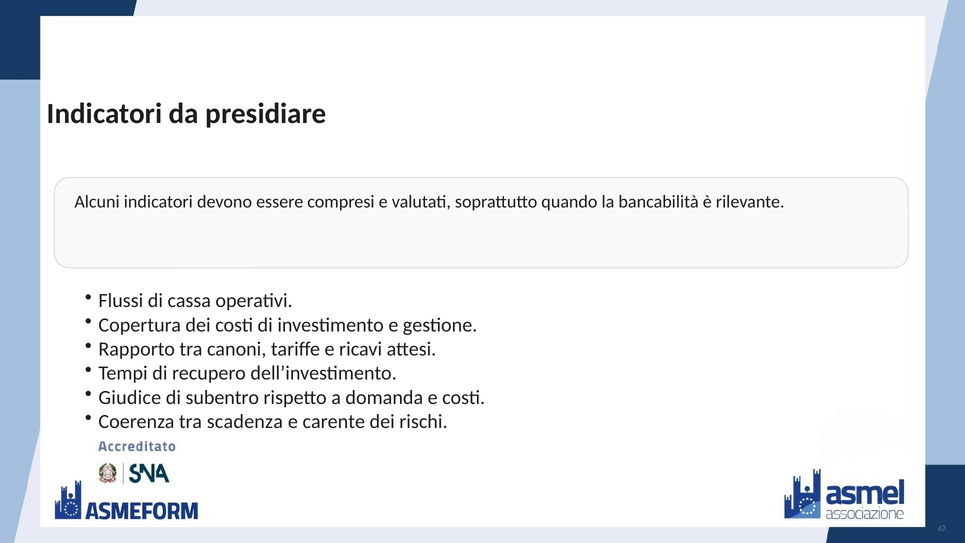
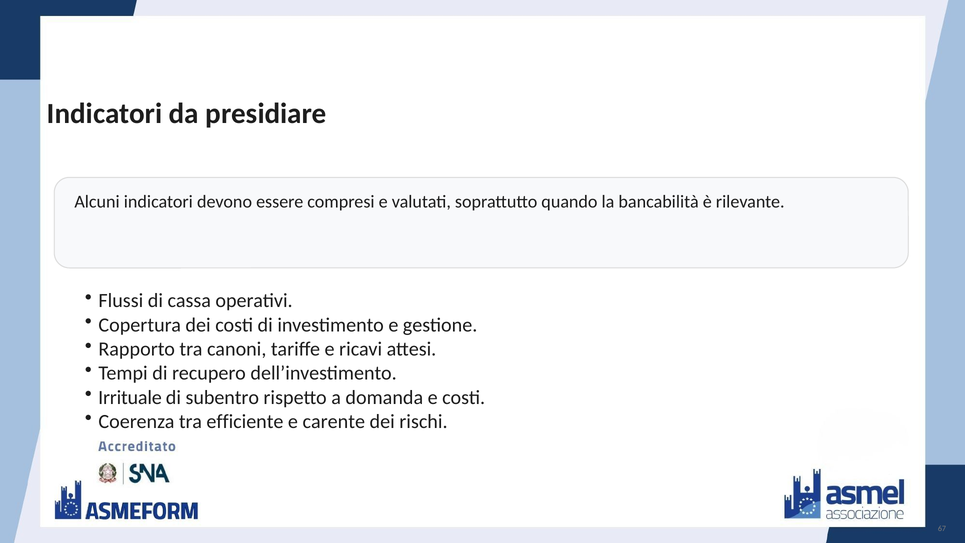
Giudice: Giudice -> Irrituale
scadenza: scadenza -> efficiente
